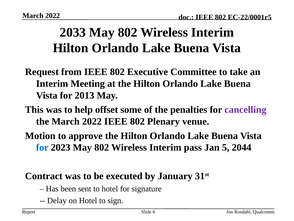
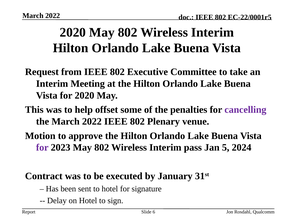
2033 at (73, 32): 2033 -> 2020
for 2013: 2013 -> 2020
for at (42, 147) colour: blue -> purple
2044: 2044 -> 2024
